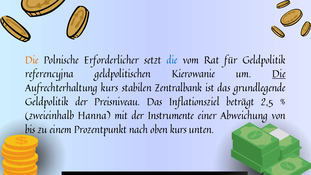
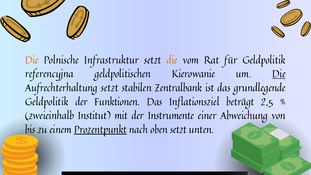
Erforderlicher: Erforderlicher -> Infrastruktur
die at (172, 60) colour: blue -> orange
Aufrechterhaltung kurs: kurs -> setzt
Preisniveau: Preisniveau -> Funktionen
Hanna: Hanna -> Institut
Prozentpunkt underline: none -> present
oben kurs: kurs -> setzt
